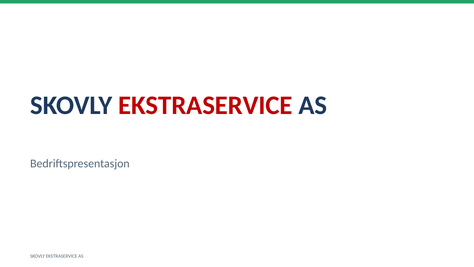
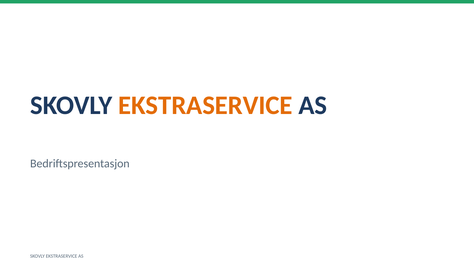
EKSTRASERVICE at (205, 105) colour: red -> orange
